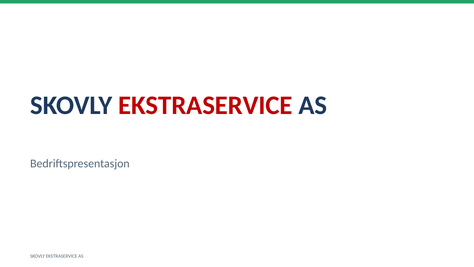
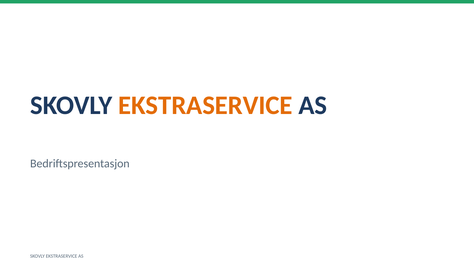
EKSTRASERVICE at (205, 105) colour: red -> orange
